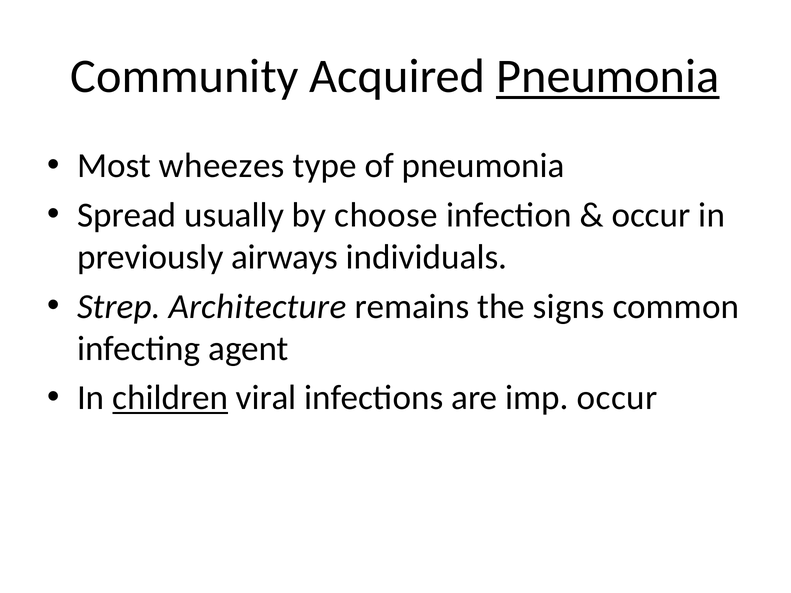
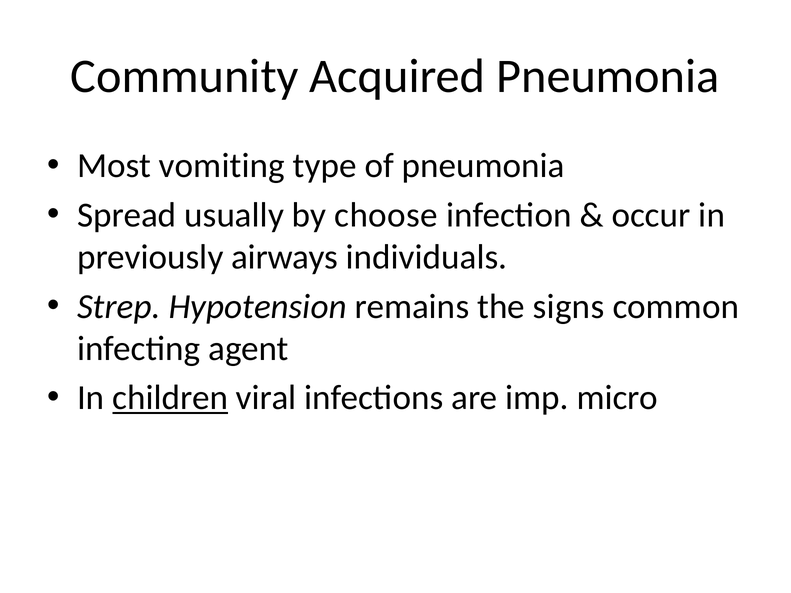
Pneumonia at (608, 77) underline: present -> none
wheezes: wheezes -> vomiting
Architecture: Architecture -> Hypotension
imp occur: occur -> micro
